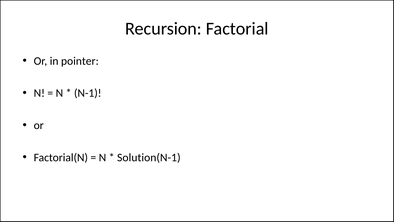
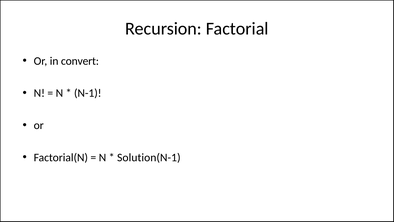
pointer: pointer -> convert
